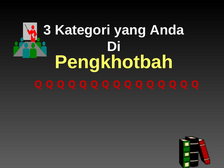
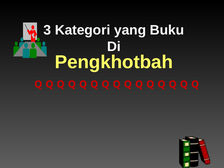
Anda: Anda -> Buku
